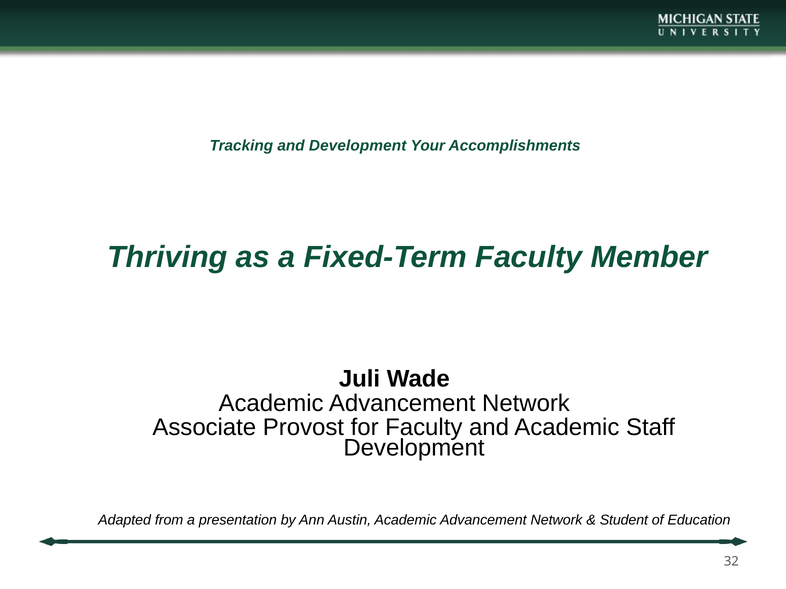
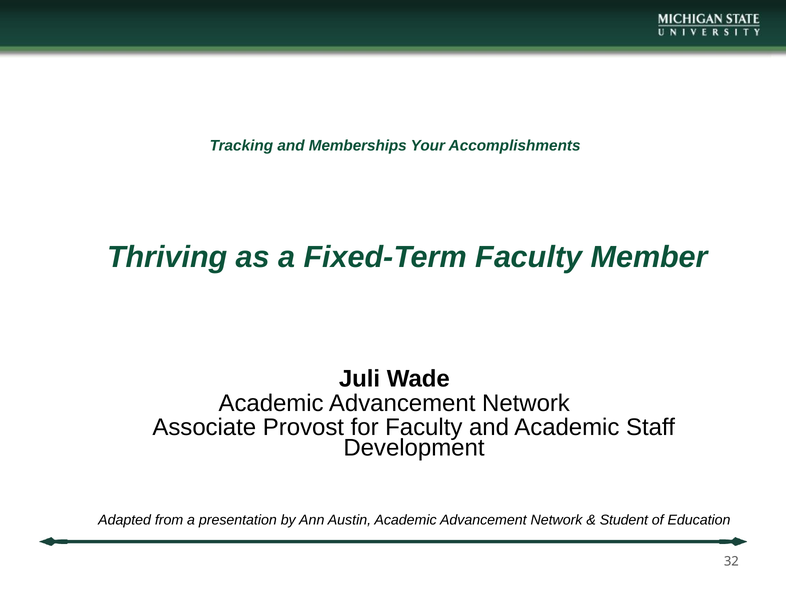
and Development: Development -> Memberships
